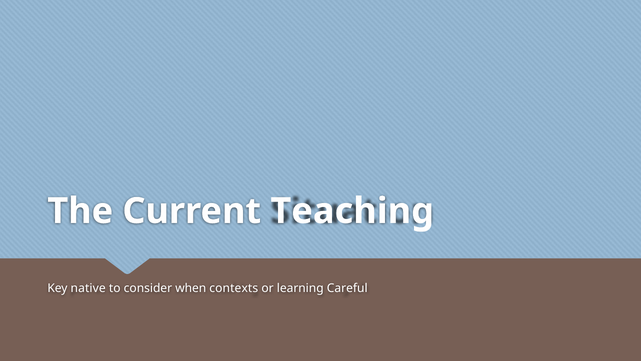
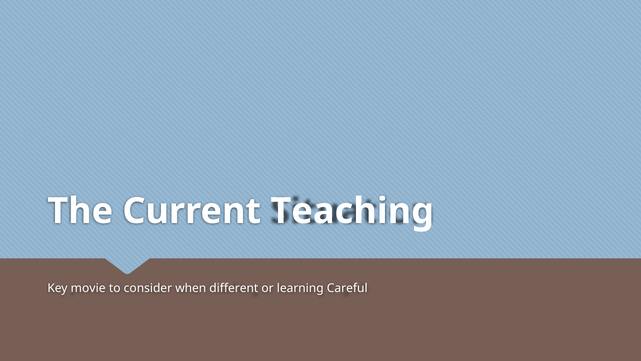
native: native -> movie
contexts: contexts -> different
